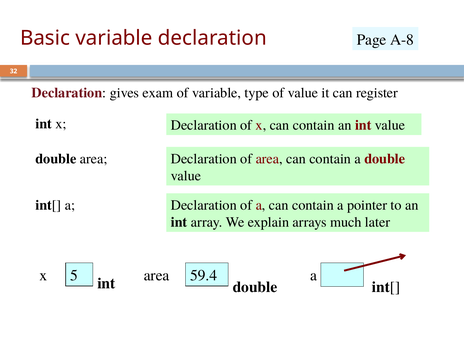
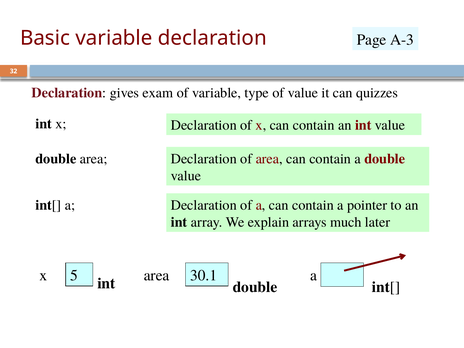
A-8: A-8 -> A-3
register: register -> quizzes
59.4: 59.4 -> 30.1
